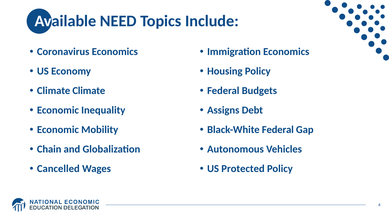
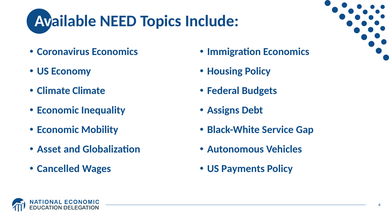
Black-White Federal: Federal -> Service
Chain: Chain -> Asset
Protected: Protected -> Payments
